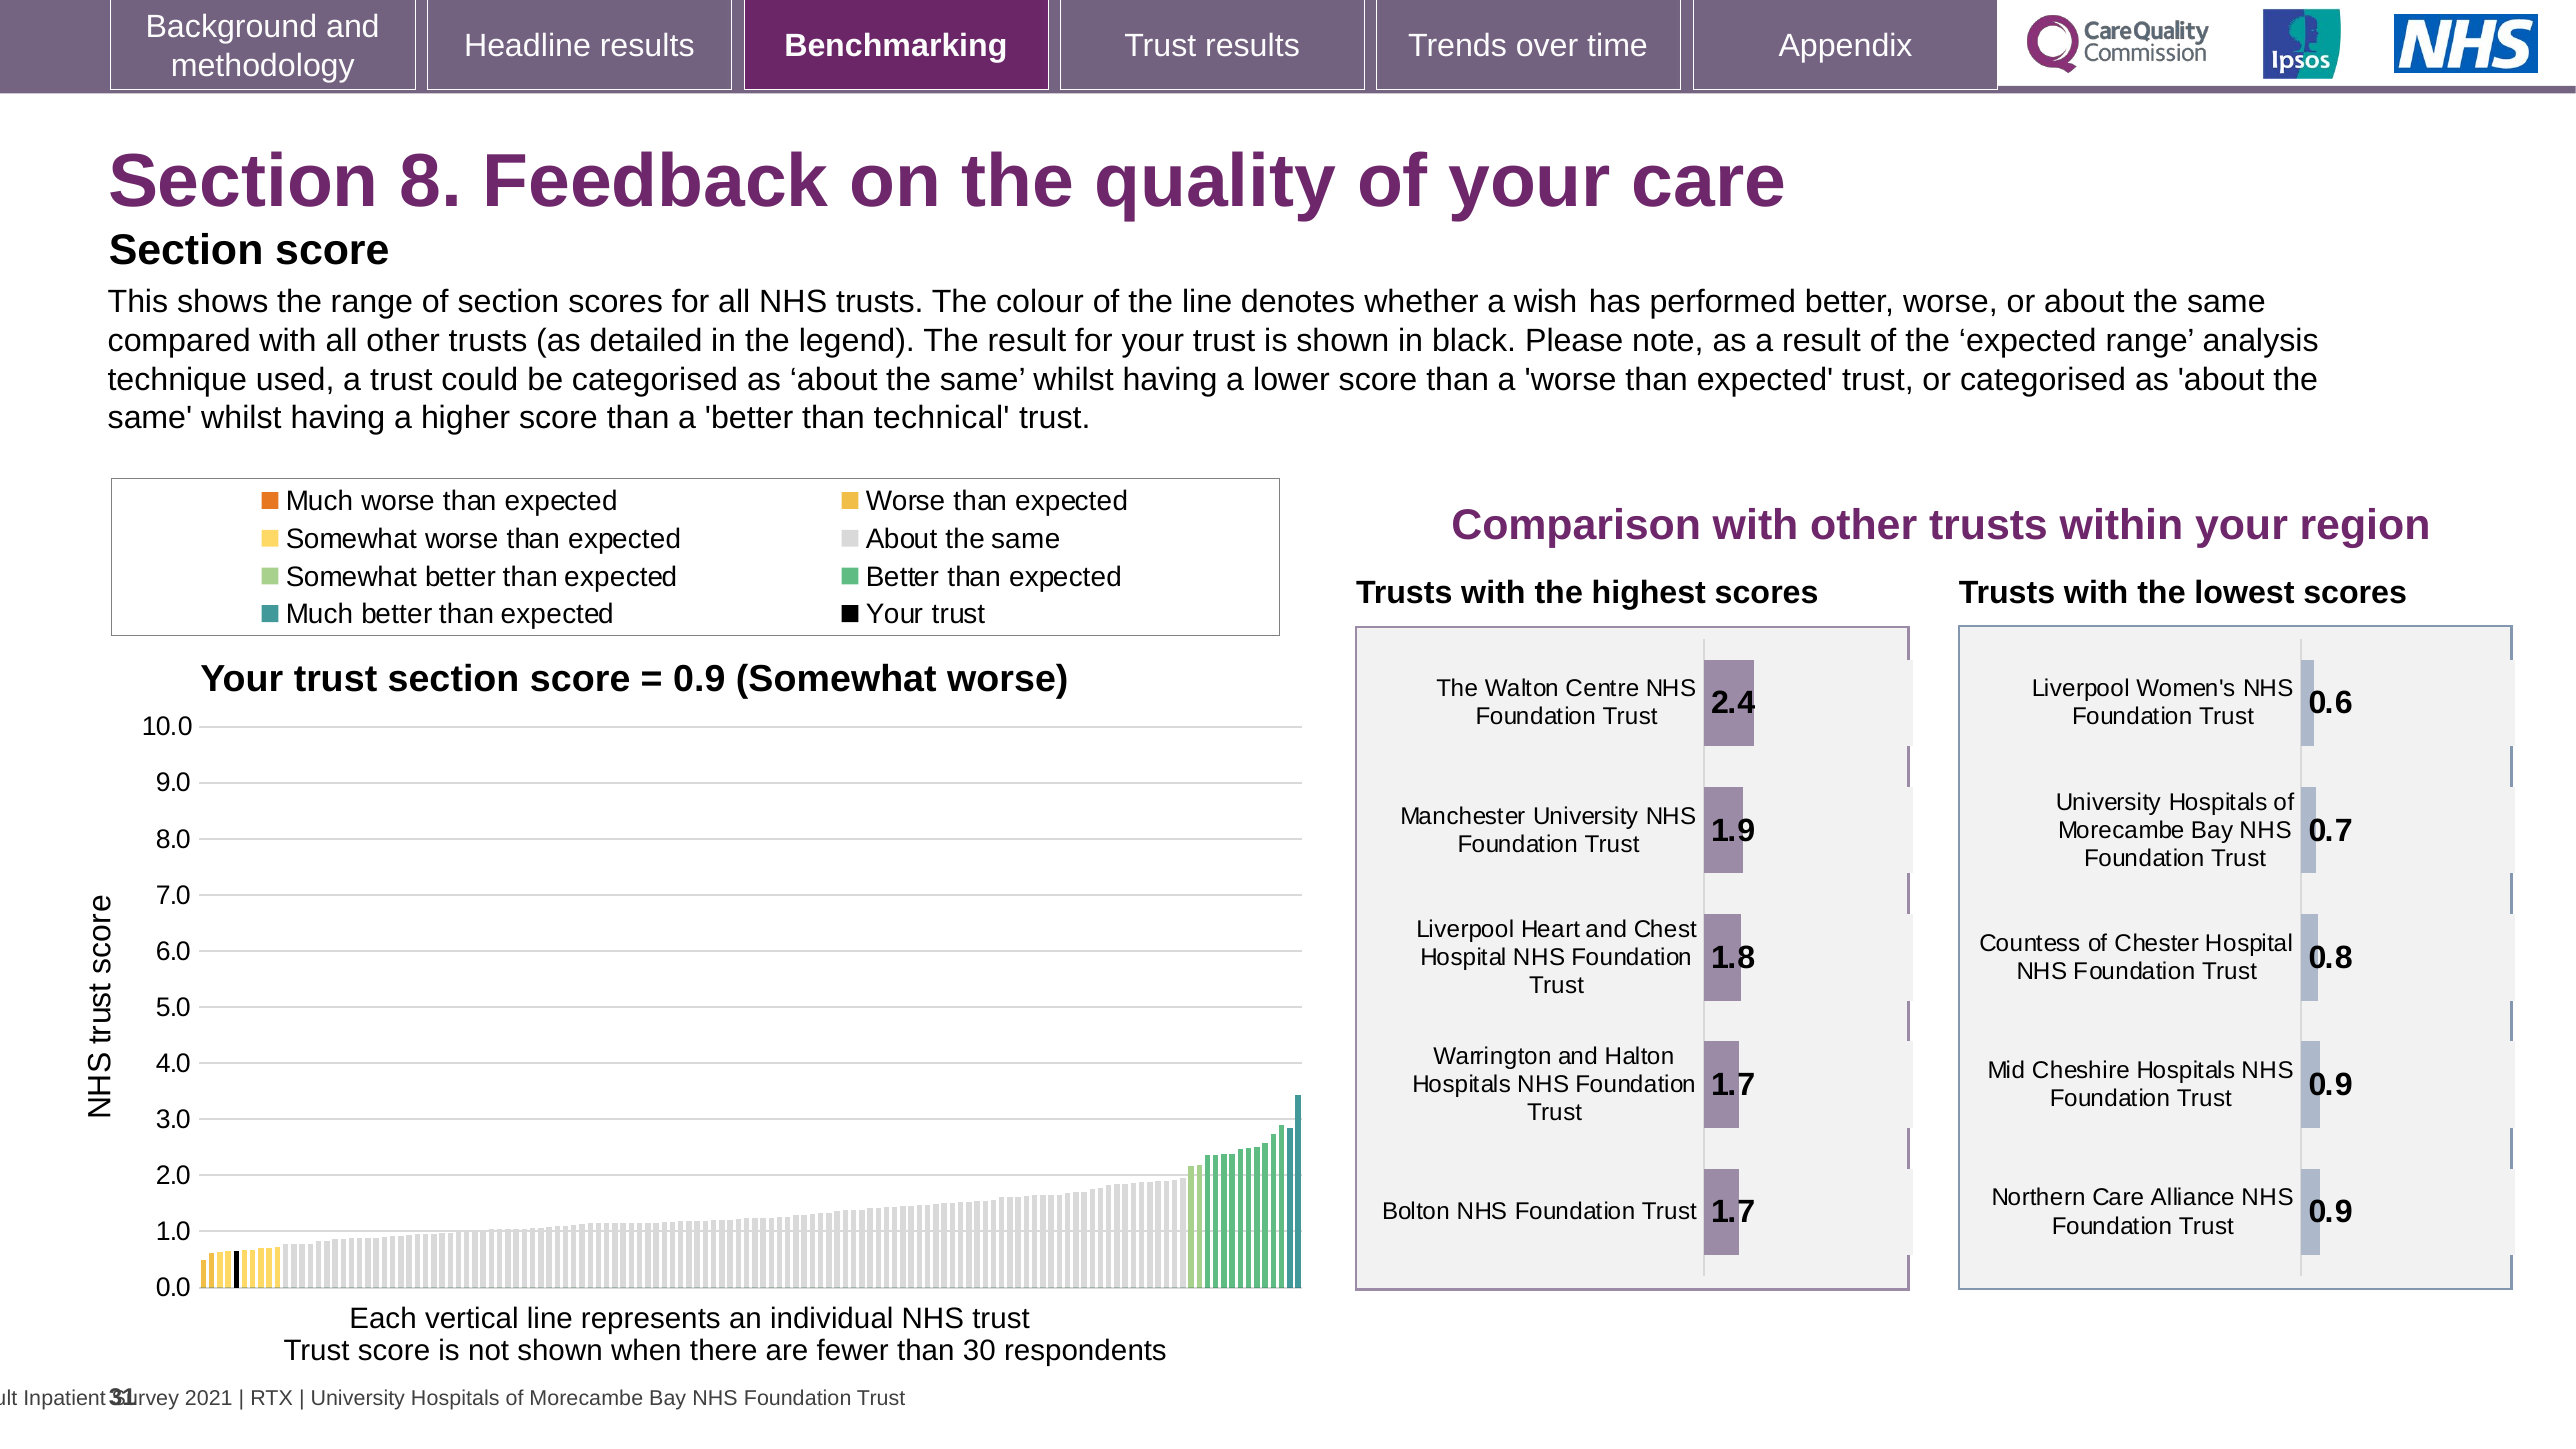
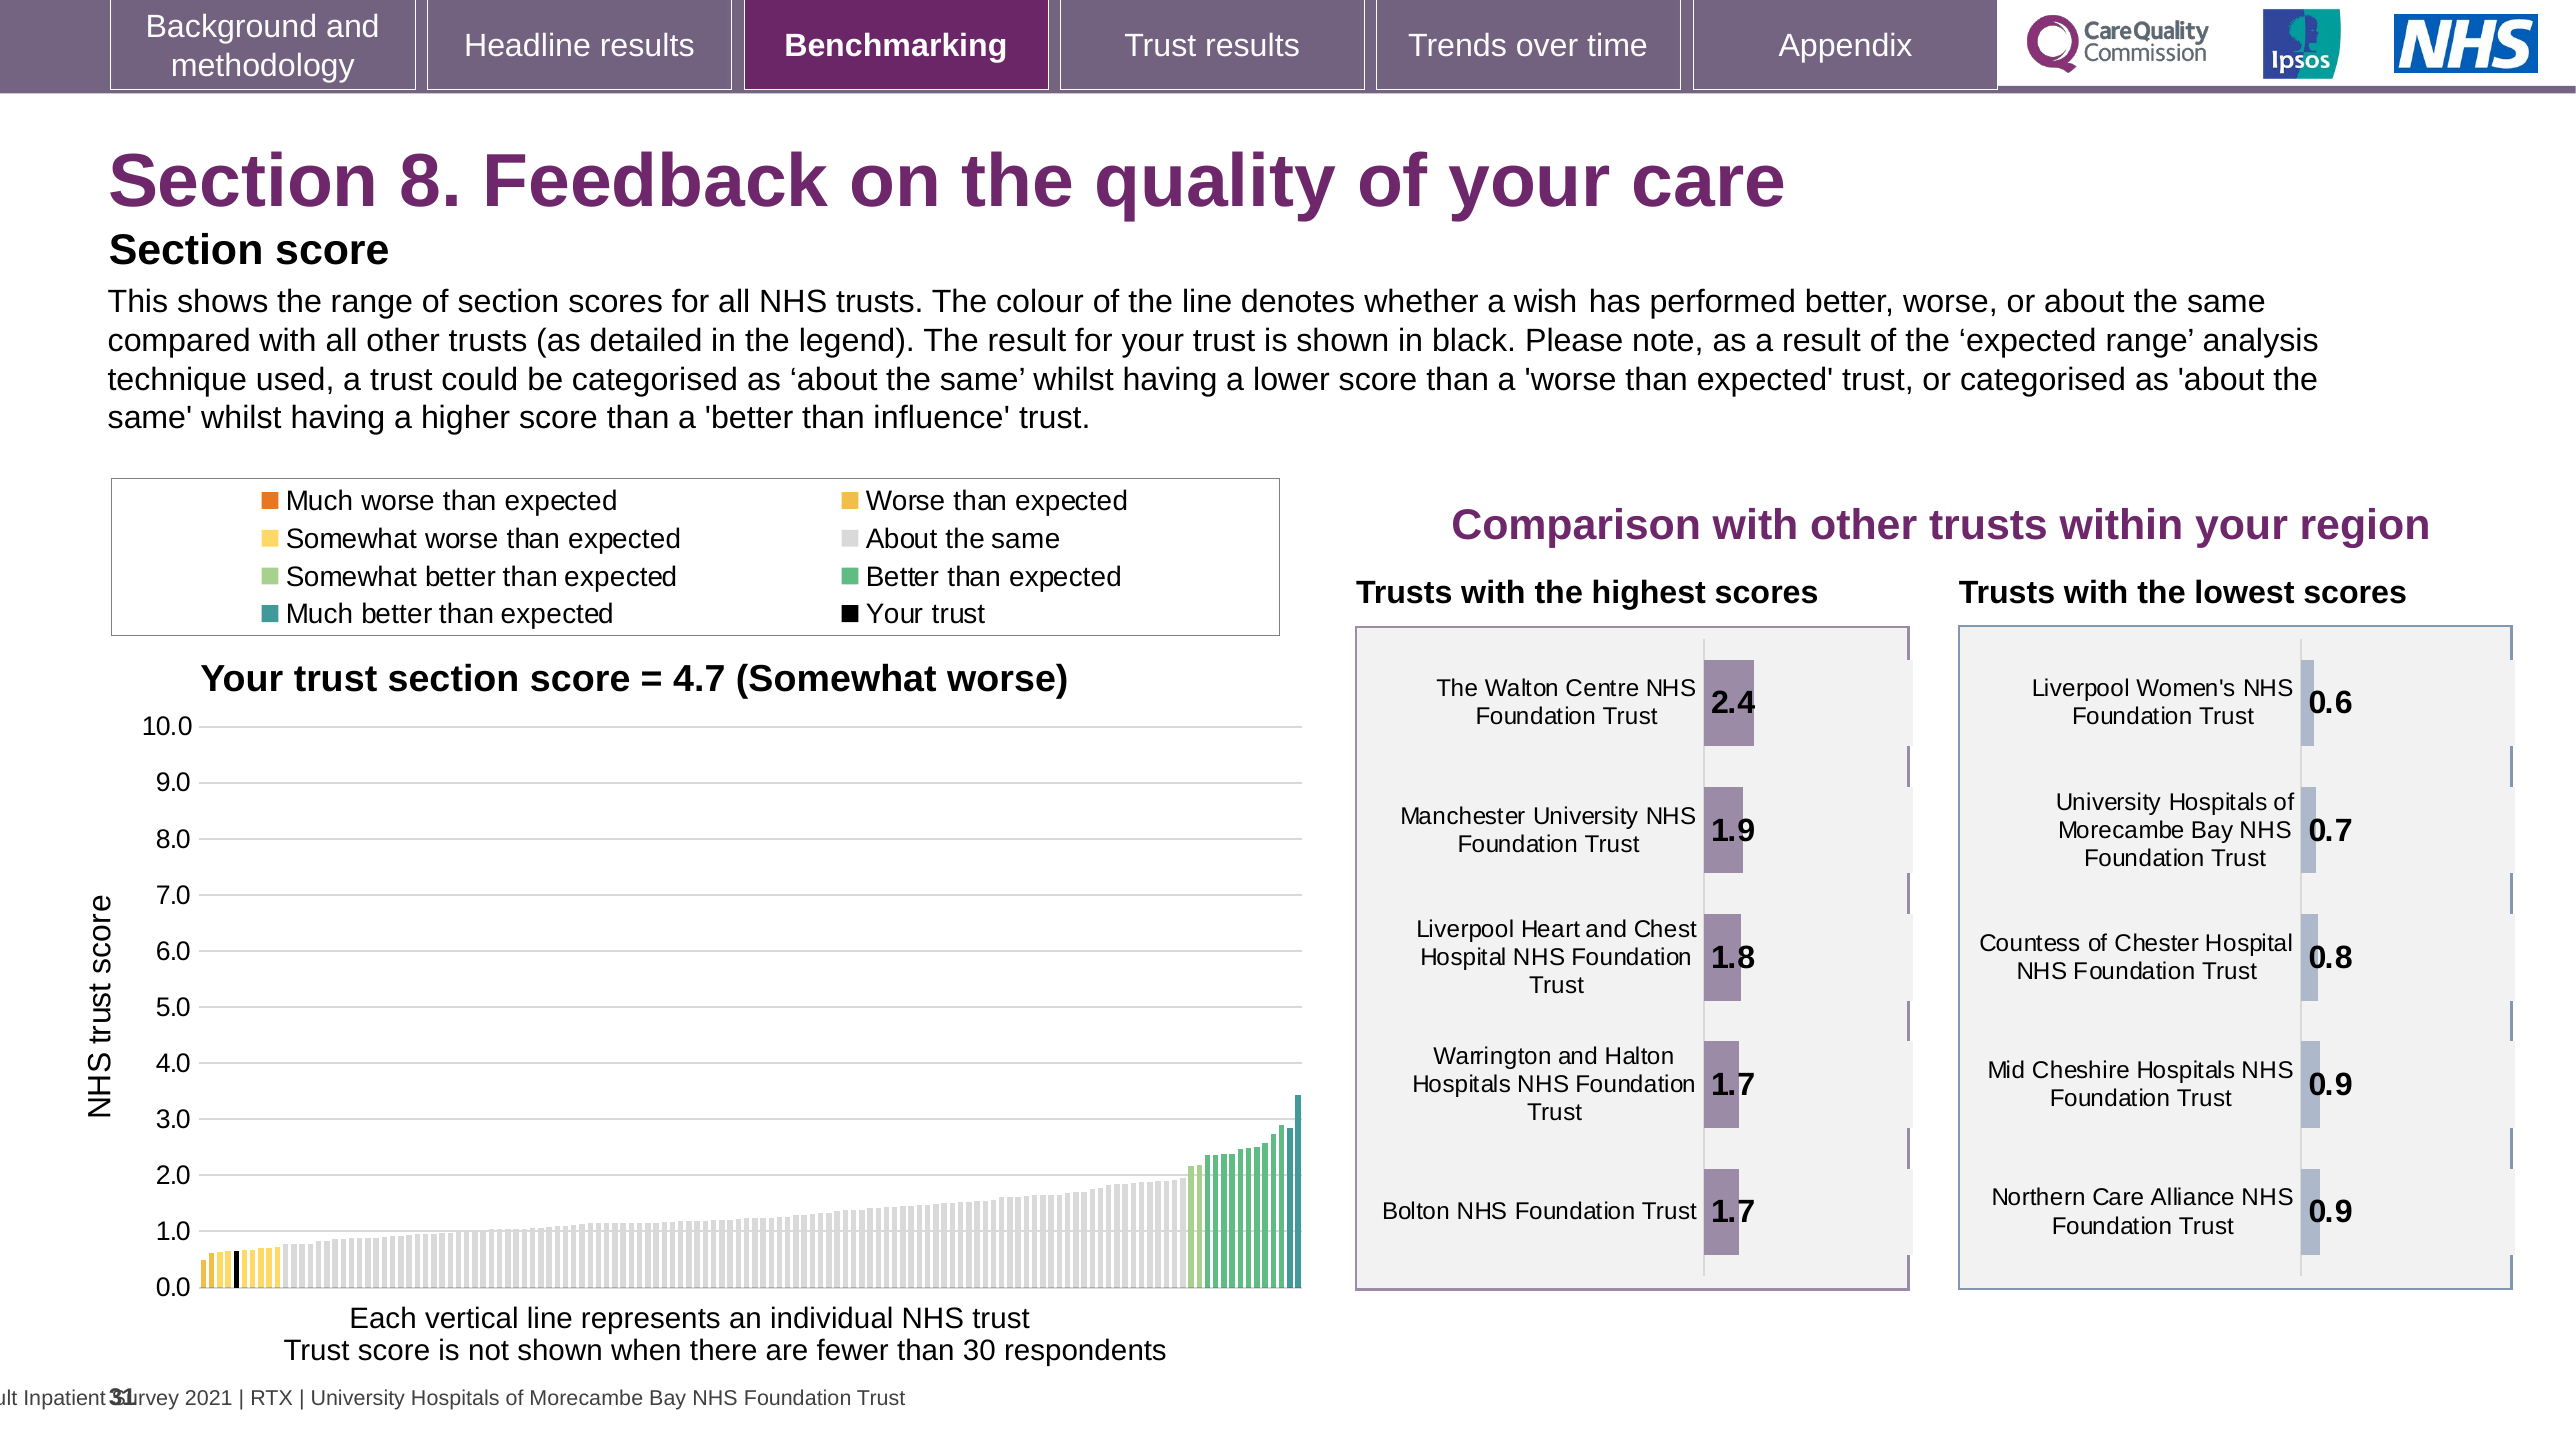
technical: technical -> influence
0.9 at (699, 679): 0.9 -> 4.7
